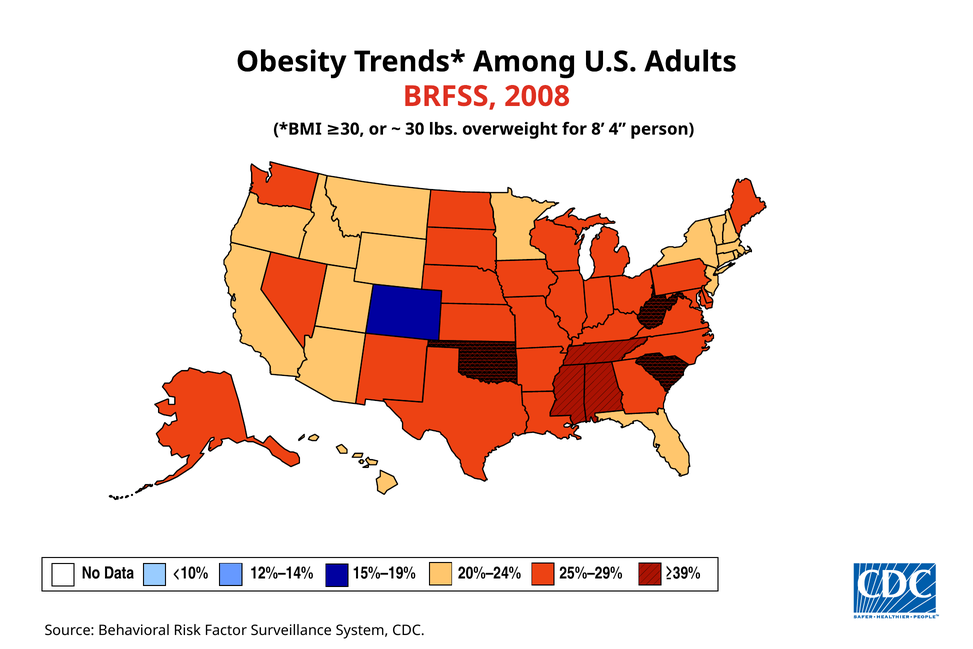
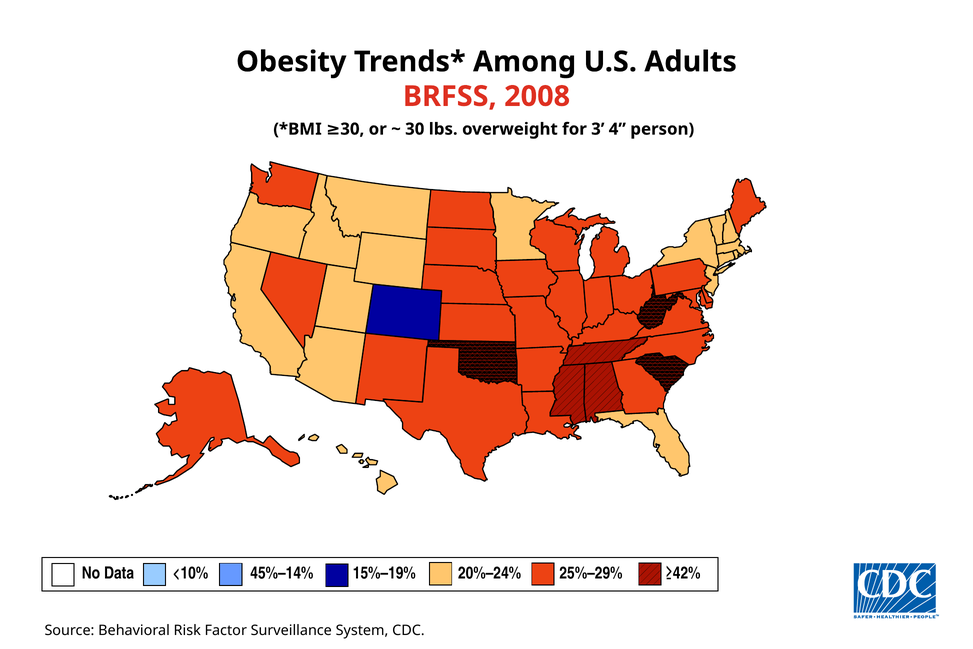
8: 8 -> 3
12%–14%: 12%–14% -> 45%–14%
≥39%: ≥39% -> ≥42%
